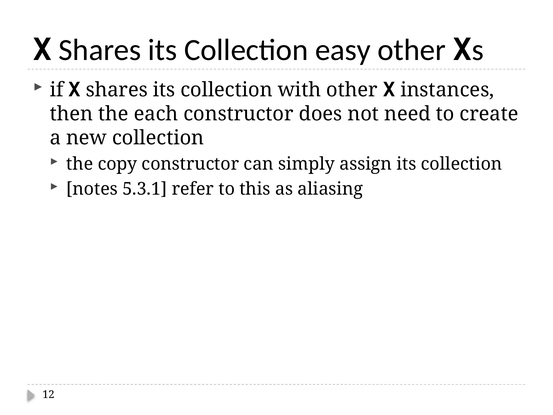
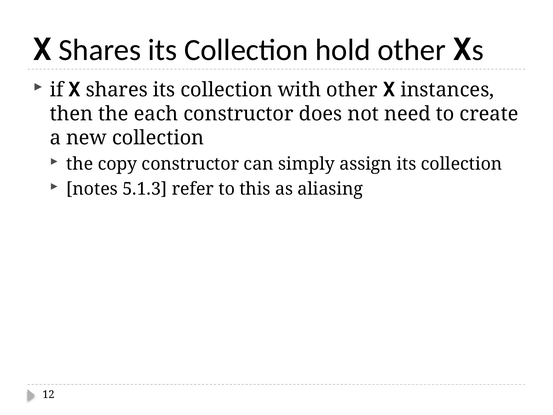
easy: easy -> hold
5.3.1: 5.3.1 -> 5.1.3
